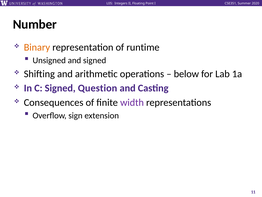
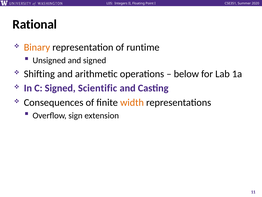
Number: Number -> Rational
Question: Question -> Scientific
width colour: purple -> orange
